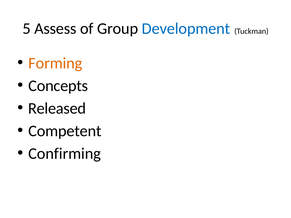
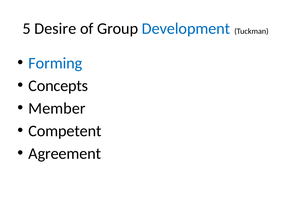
Assess: Assess -> Desire
Forming colour: orange -> blue
Released: Released -> Member
Confirming: Confirming -> Agreement
